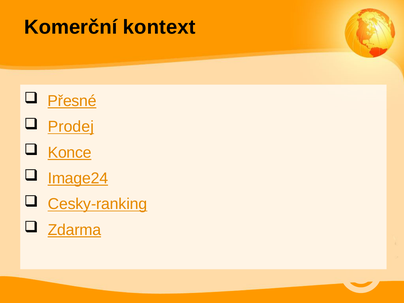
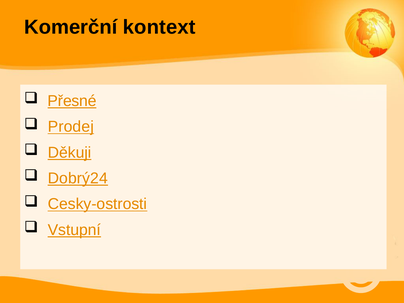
Konce: Konce -> Děkuji
Image24: Image24 -> Dobrý24
Cesky-ranking: Cesky-ranking -> Cesky-ostrosti
Zdarma: Zdarma -> Vstupní
